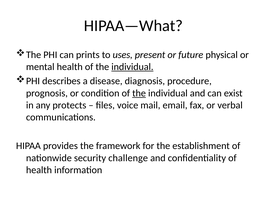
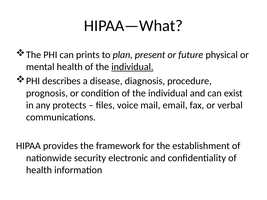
uses: uses -> plan
the at (139, 93) underline: present -> none
challenge: challenge -> electronic
